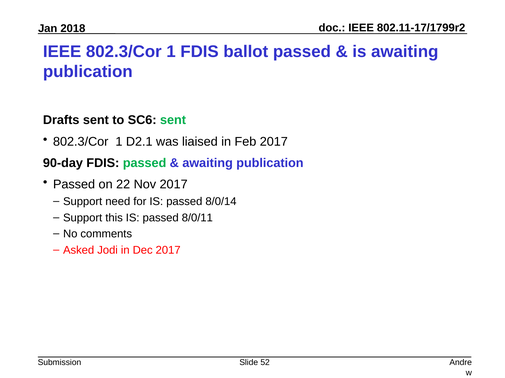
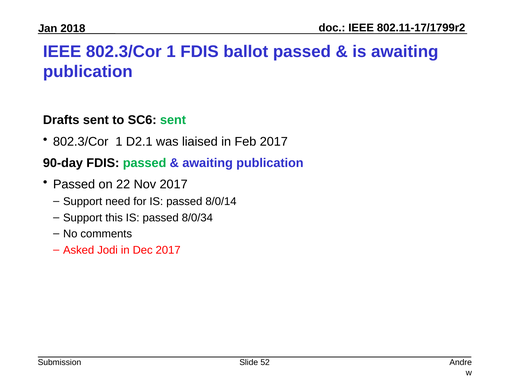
8/0/11: 8/0/11 -> 8/0/34
